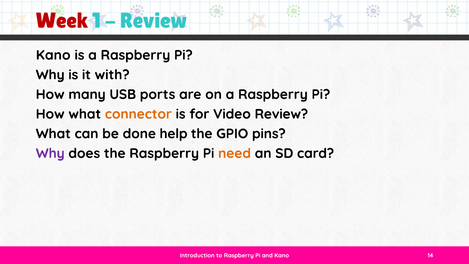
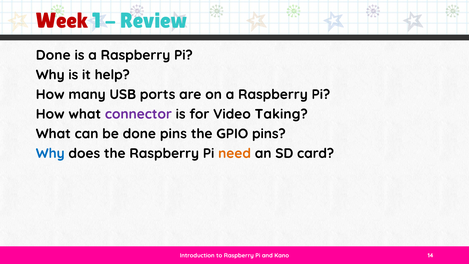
Kano at (53, 55): Kano -> Done
with: with -> help
connector colour: orange -> purple
Video Review: Review -> Taking
done help: help -> pins
Why at (50, 153) colour: purple -> blue
